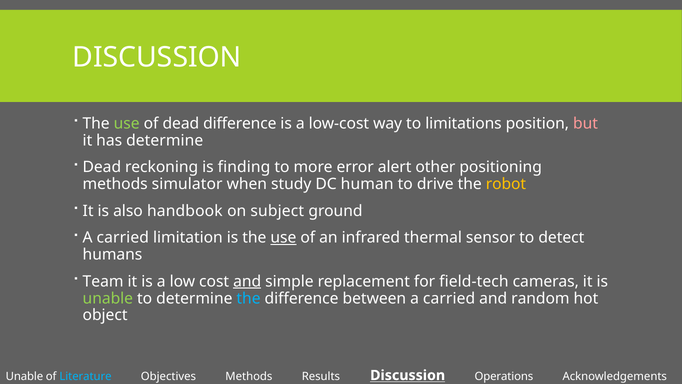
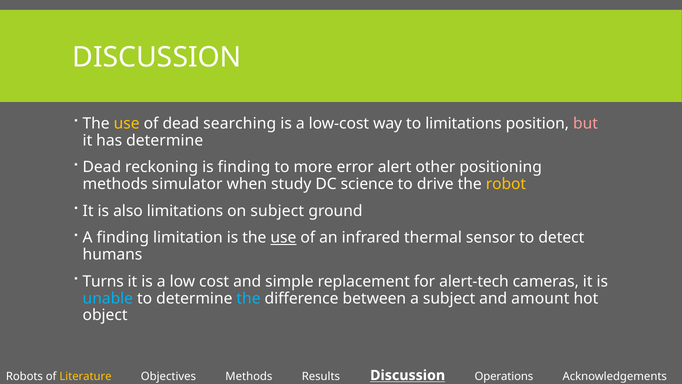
use at (127, 123) colour: light green -> yellow
dead difference: difference -> searching
human: human -> science
also handbook: handbook -> limitations
carried at (123, 238): carried -> finding
Team: Team -> Turns
and at (247, 281) underline: present -> none
field-tech: field-tech -> alert-tech
unable at (108, 298) colour: light green -> light blue
between a carried: carried -> subject
random: random -> amount
Unable at (24, 376): Unable -> Robots
Literature colour: light blue -> yellow
